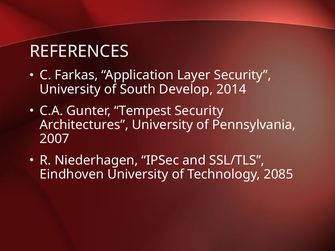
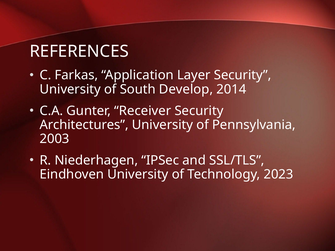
Tempest: Tempest -> Receiver
2007: 2007 -> 2003
2085: 2085 -> 2023
